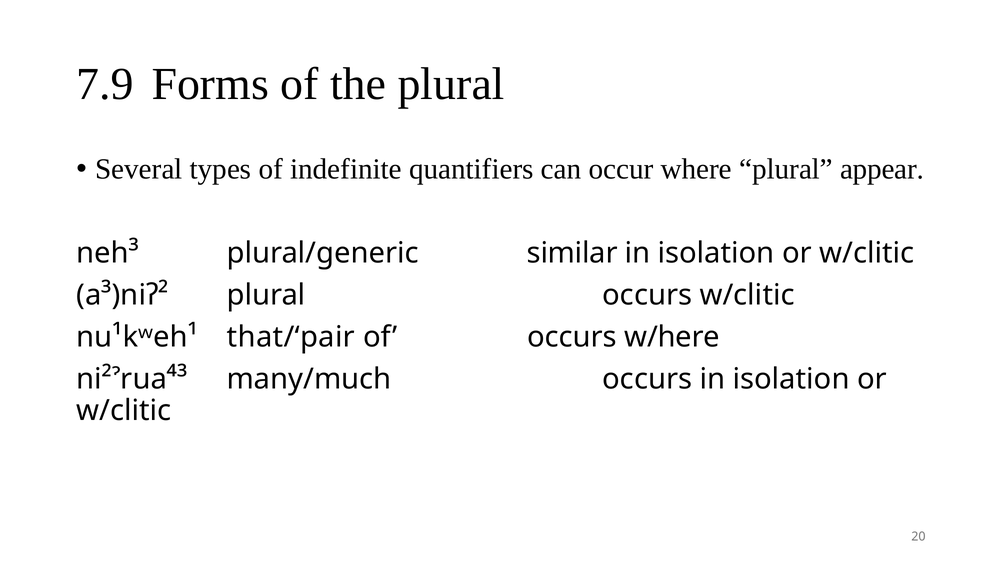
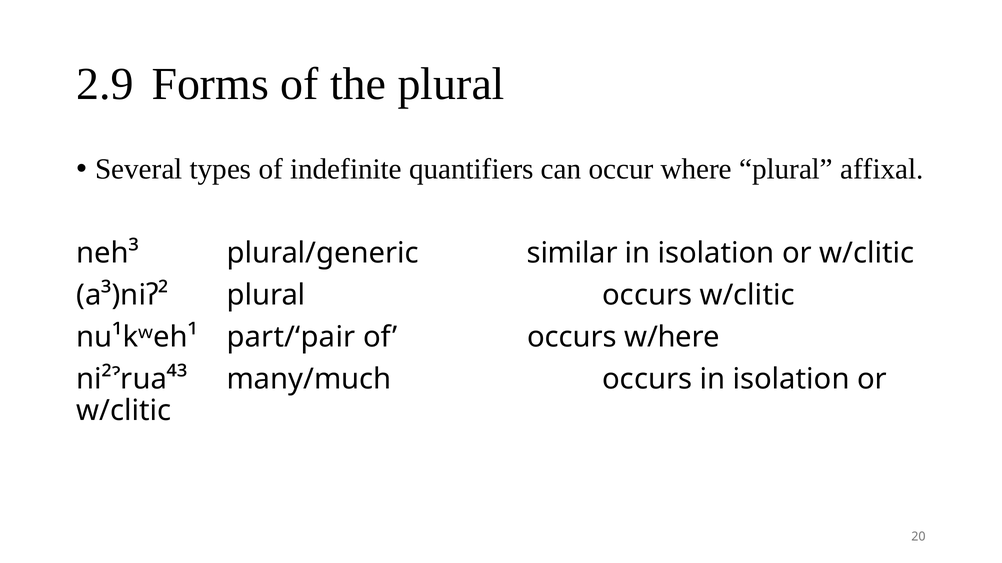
7.9: 7.9 -> 2.9
appear: appear -> affixal
that/‘pair: that/‘pair -> part/‘pair
